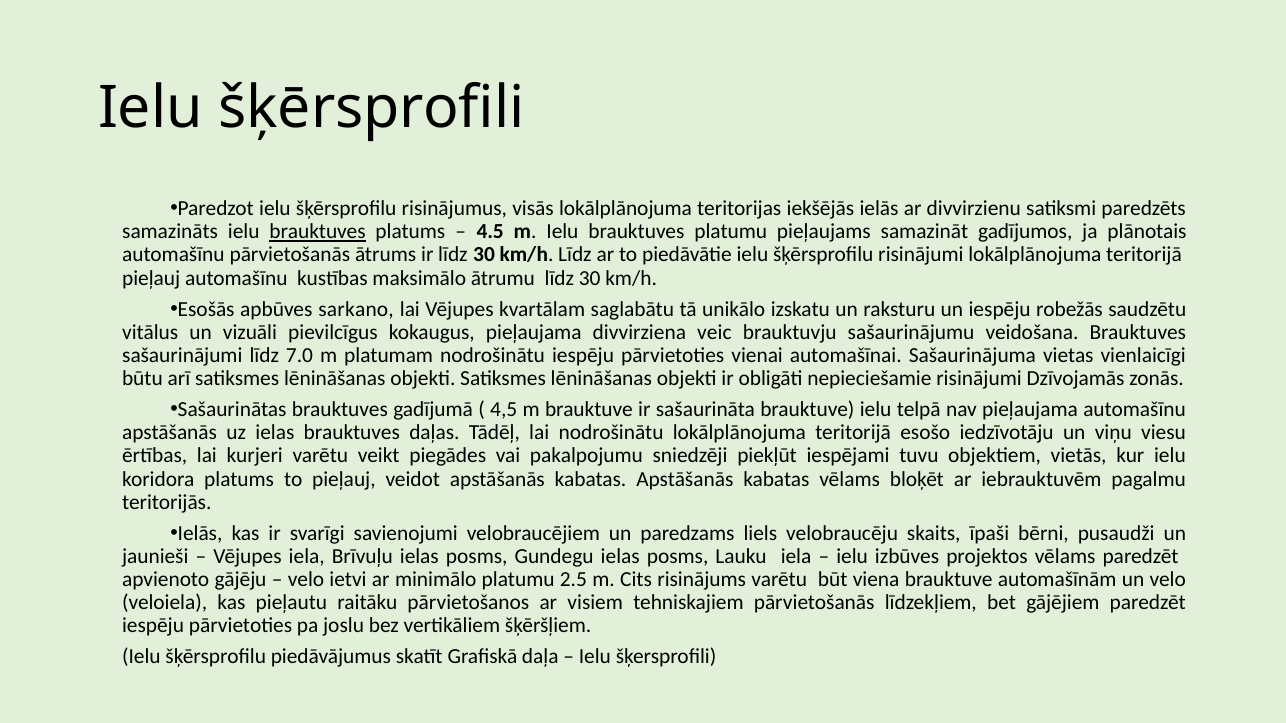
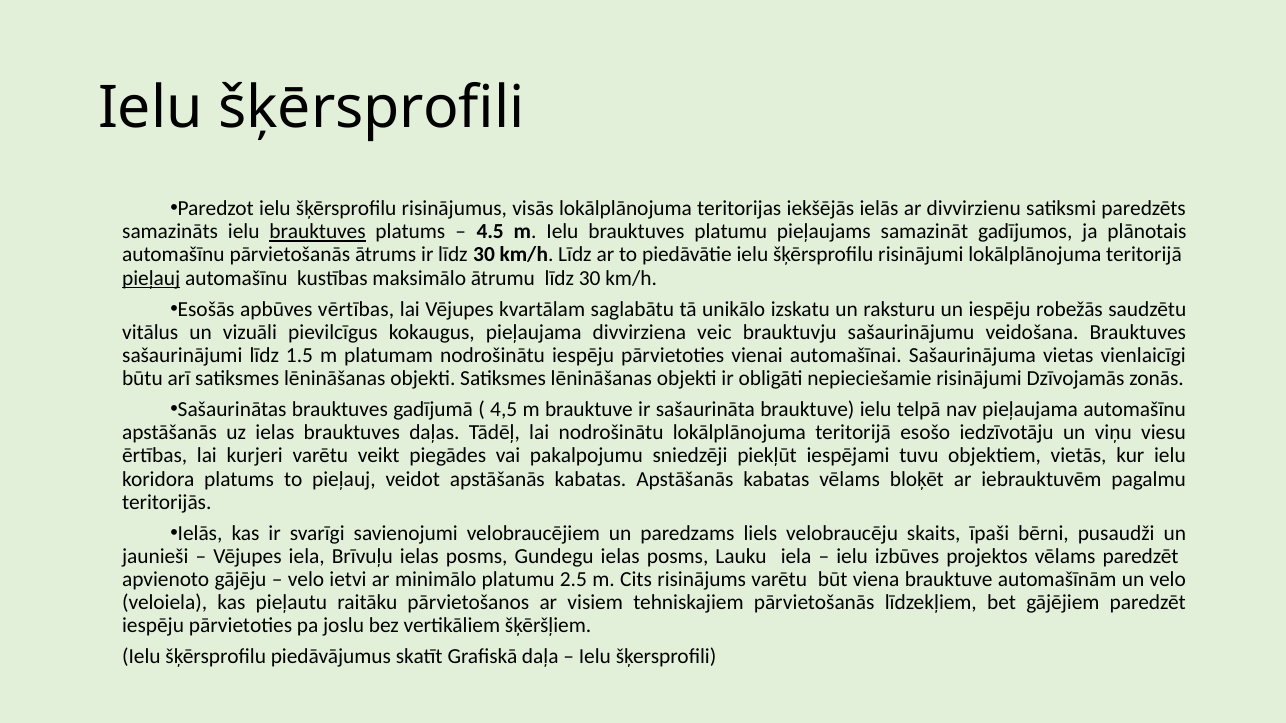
pieļauj at (151, 278) underline: none -> present
sarkano: sarkano -> vērtības
7.0: 7.0 -> 1.5
